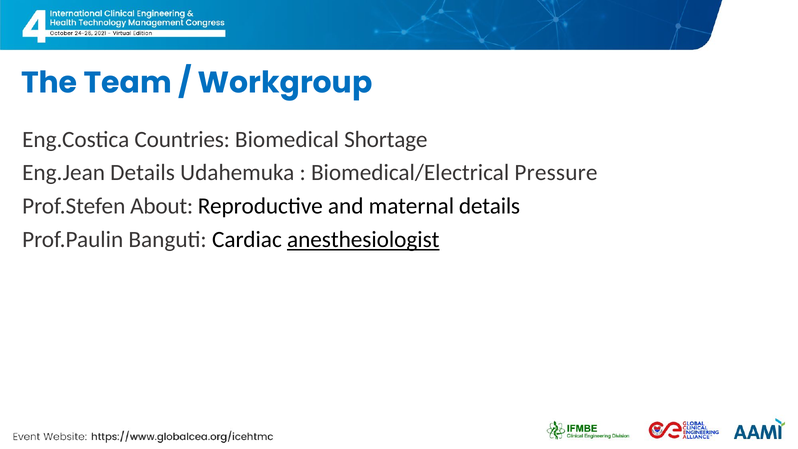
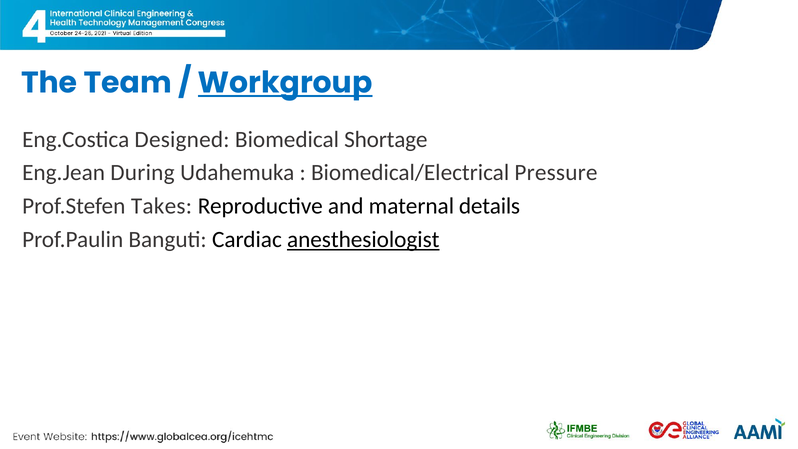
Workgroup underline: none -> present
Countries: Countries -> Designed
Eng.Jean Details: Details -> During
About: About -> Takes
